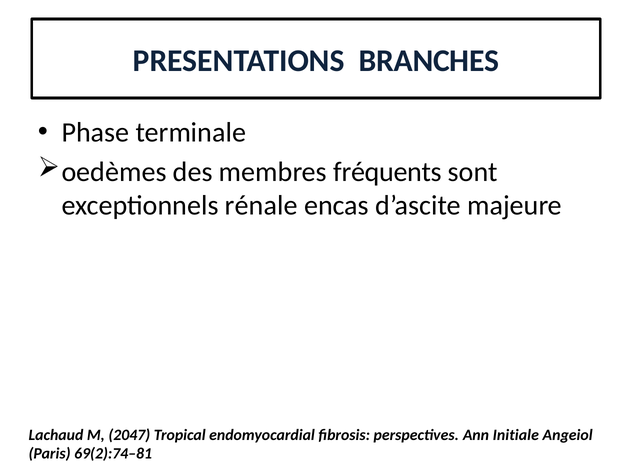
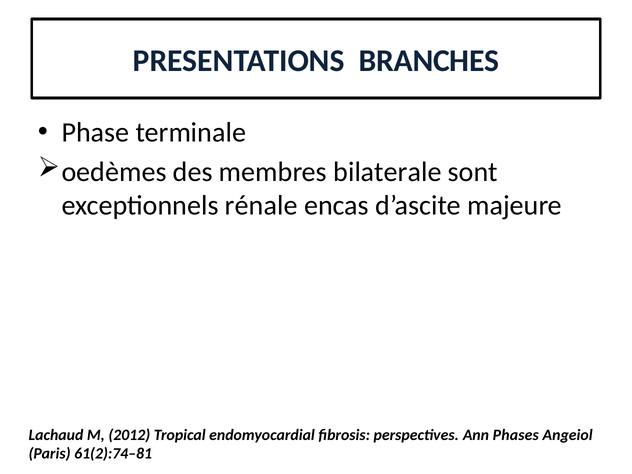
fréquents: fréquents -> bilaterale
2047: 2047 -> 2012
Initiale: Initiale -> Phases
69(2):74–81: 69(2):74–81 -> 61(2):74–81
